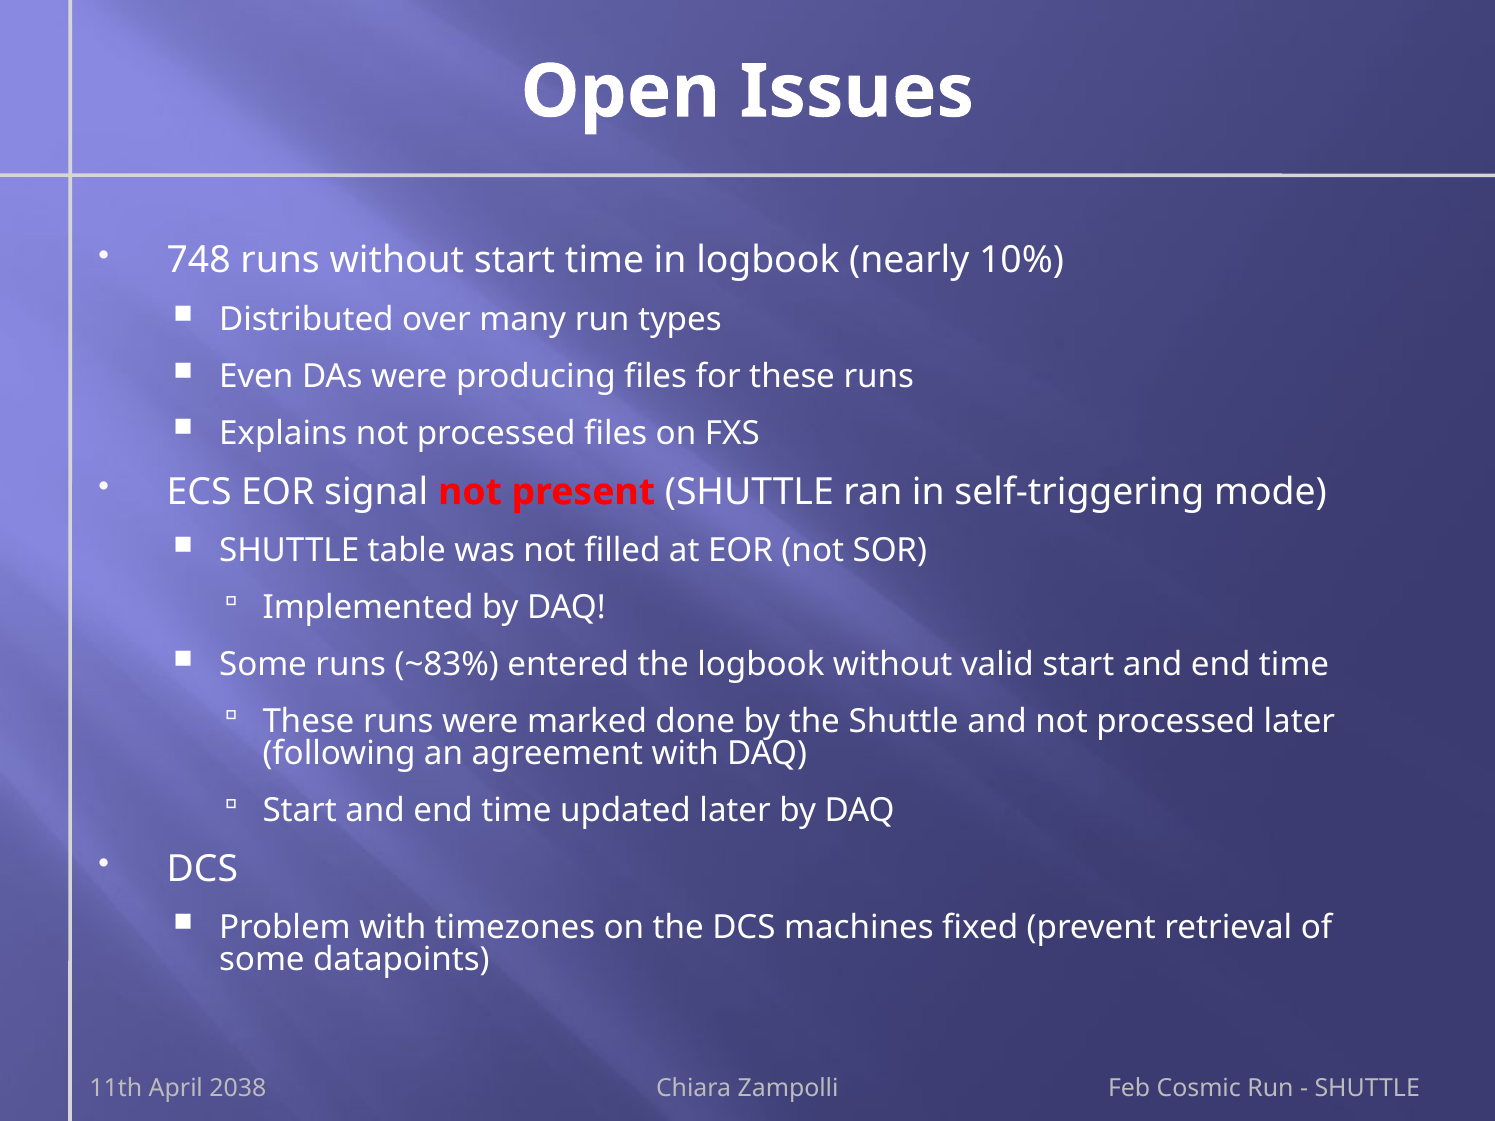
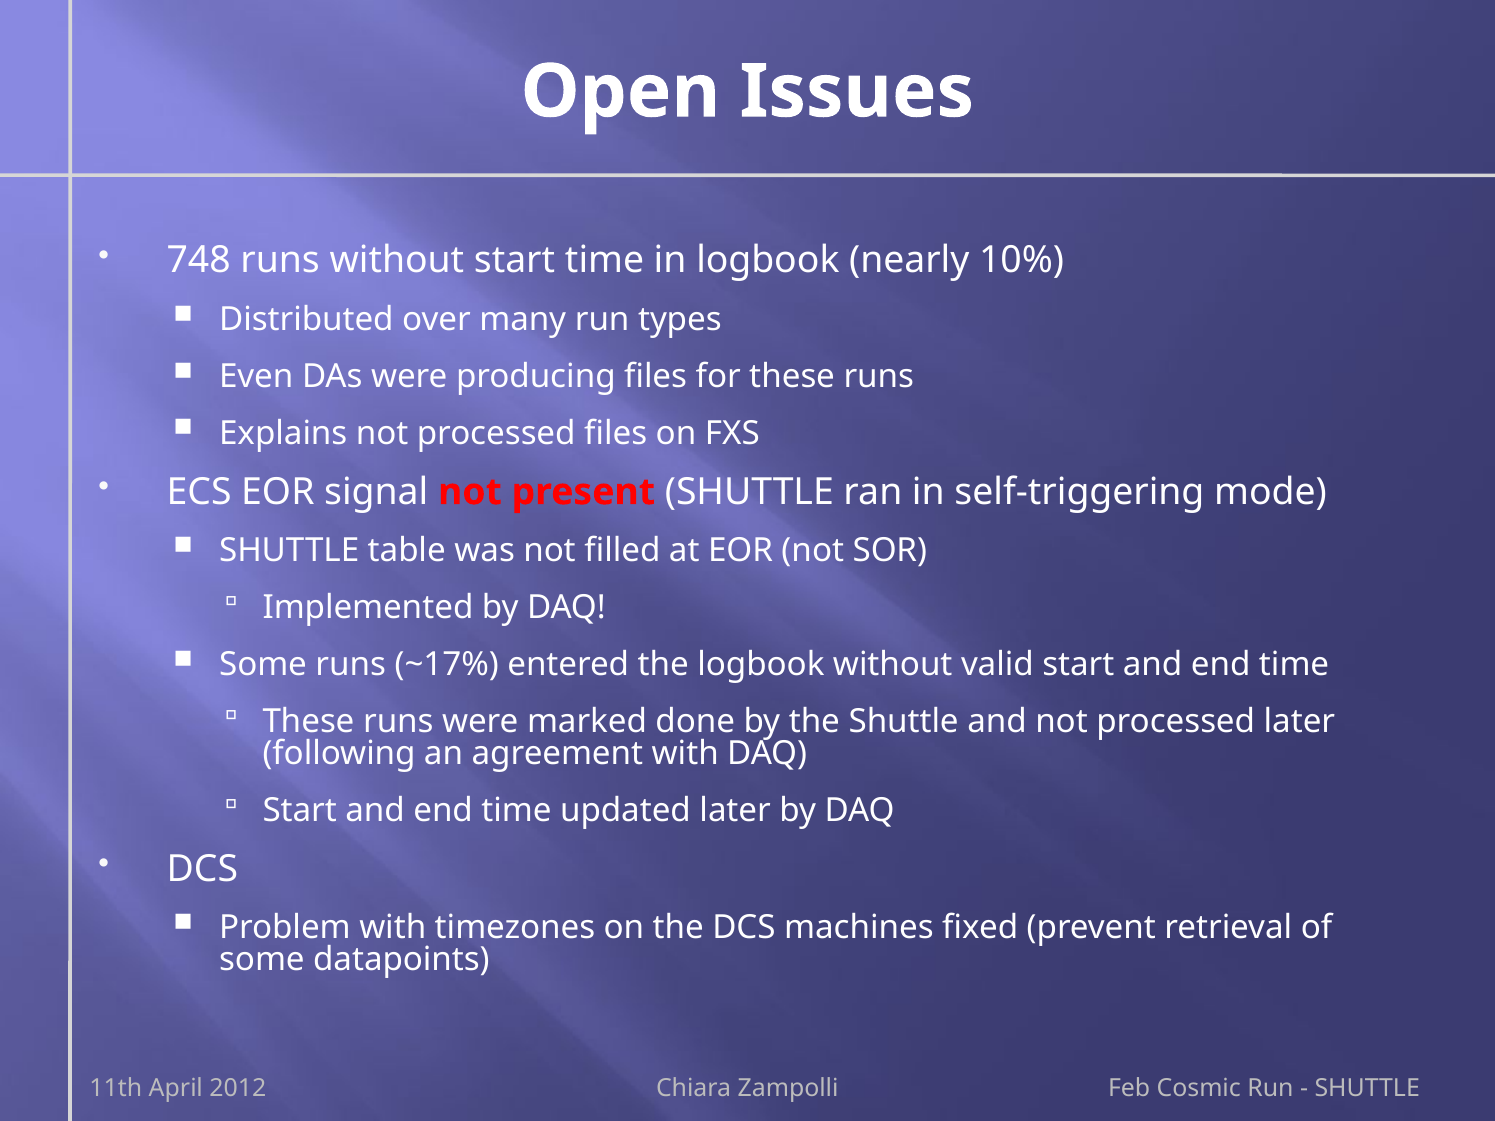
~83%: ~83% -> ~17%
2038: 2038 -> 2012
